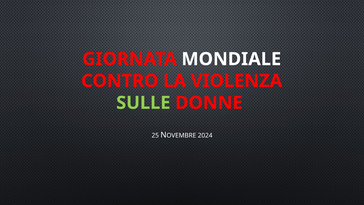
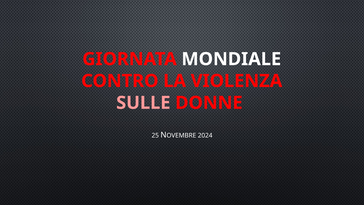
SULLE colour: light green -> pink
